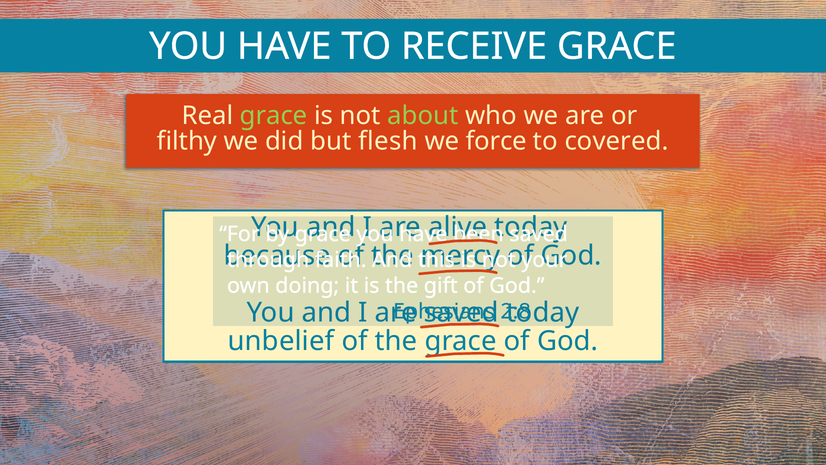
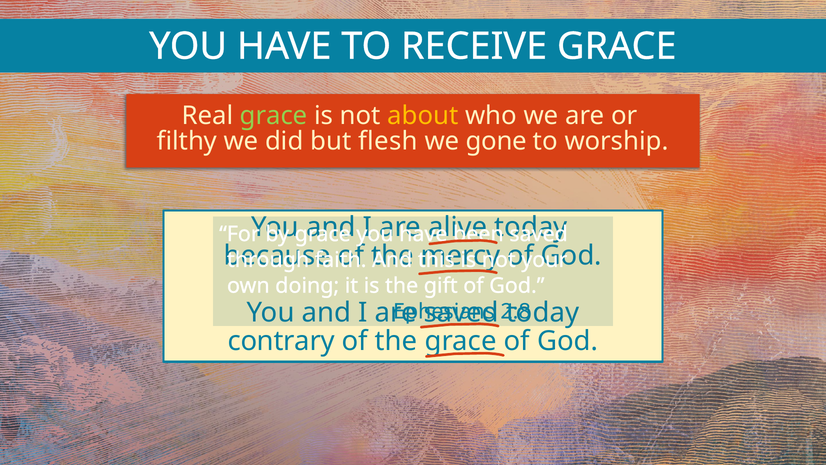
about colour: light green -> yellow
force: force -> gone
covered: covered -> worship
unbelief: unbelief -> contrary
